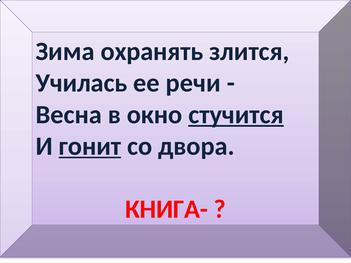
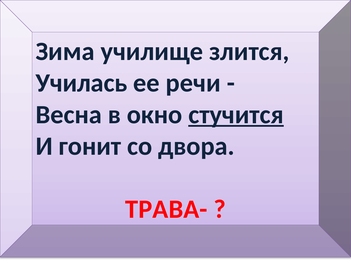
охранять: охранять -> училище
гонит underline: present -> none
КНИГА-: КНИГА- -> ТРАВА-
